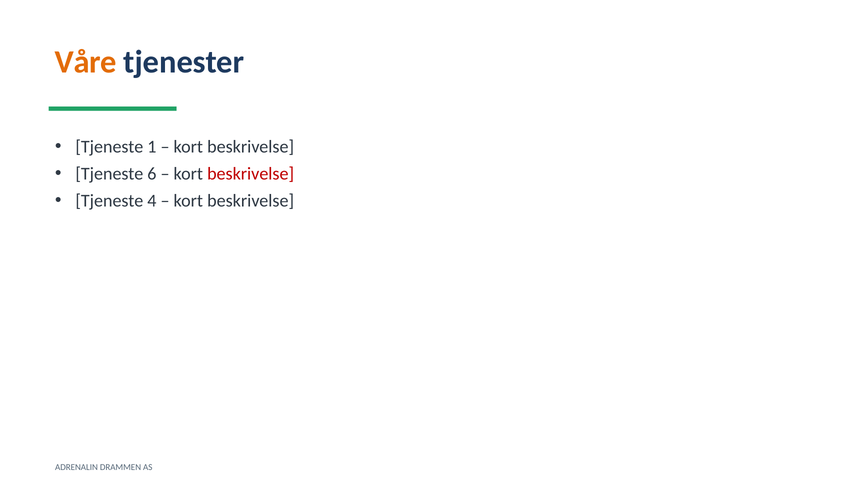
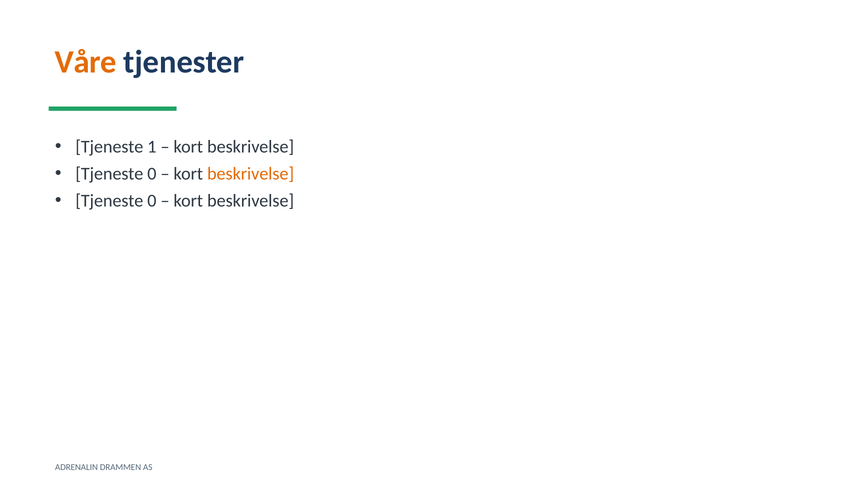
6 at (152, 174): 6 -> 0
beskrivelse at (251, 174) colour: red -> orange
4 at (152, 201): 4 -> 0
